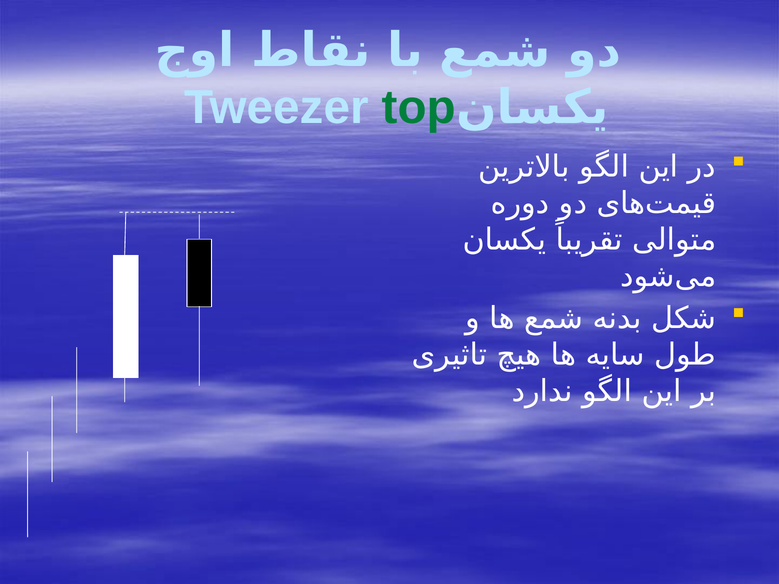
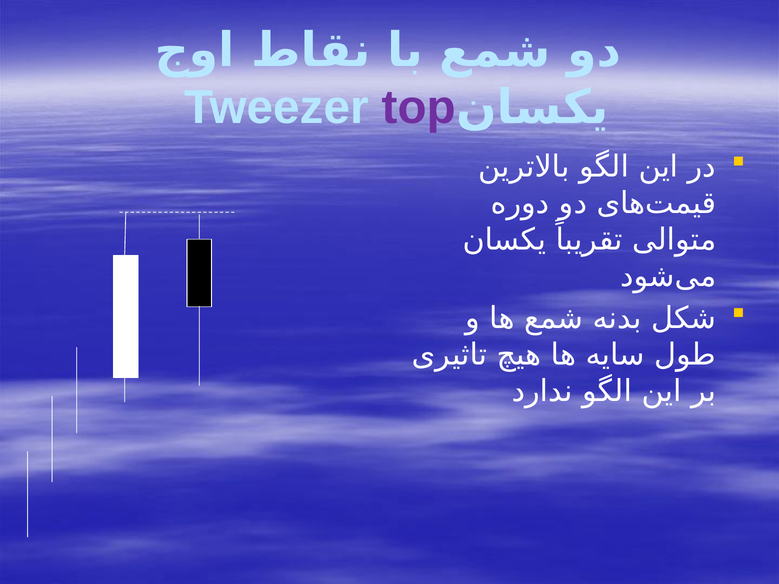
top colour: green -> purple
